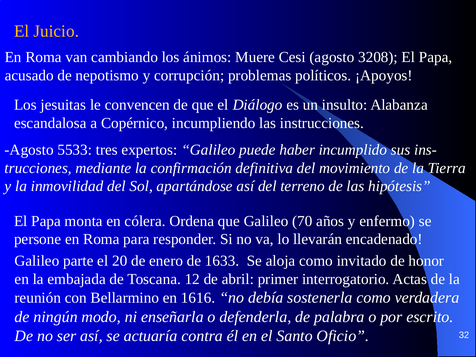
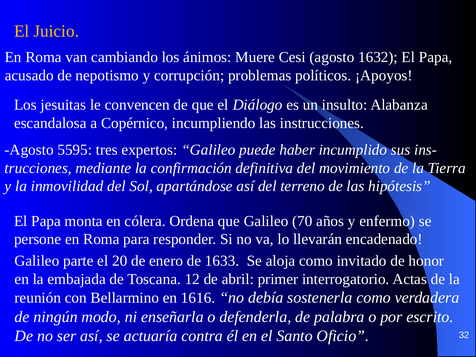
3208: 3208 -> 1632
5533: 5533 -> 5595
